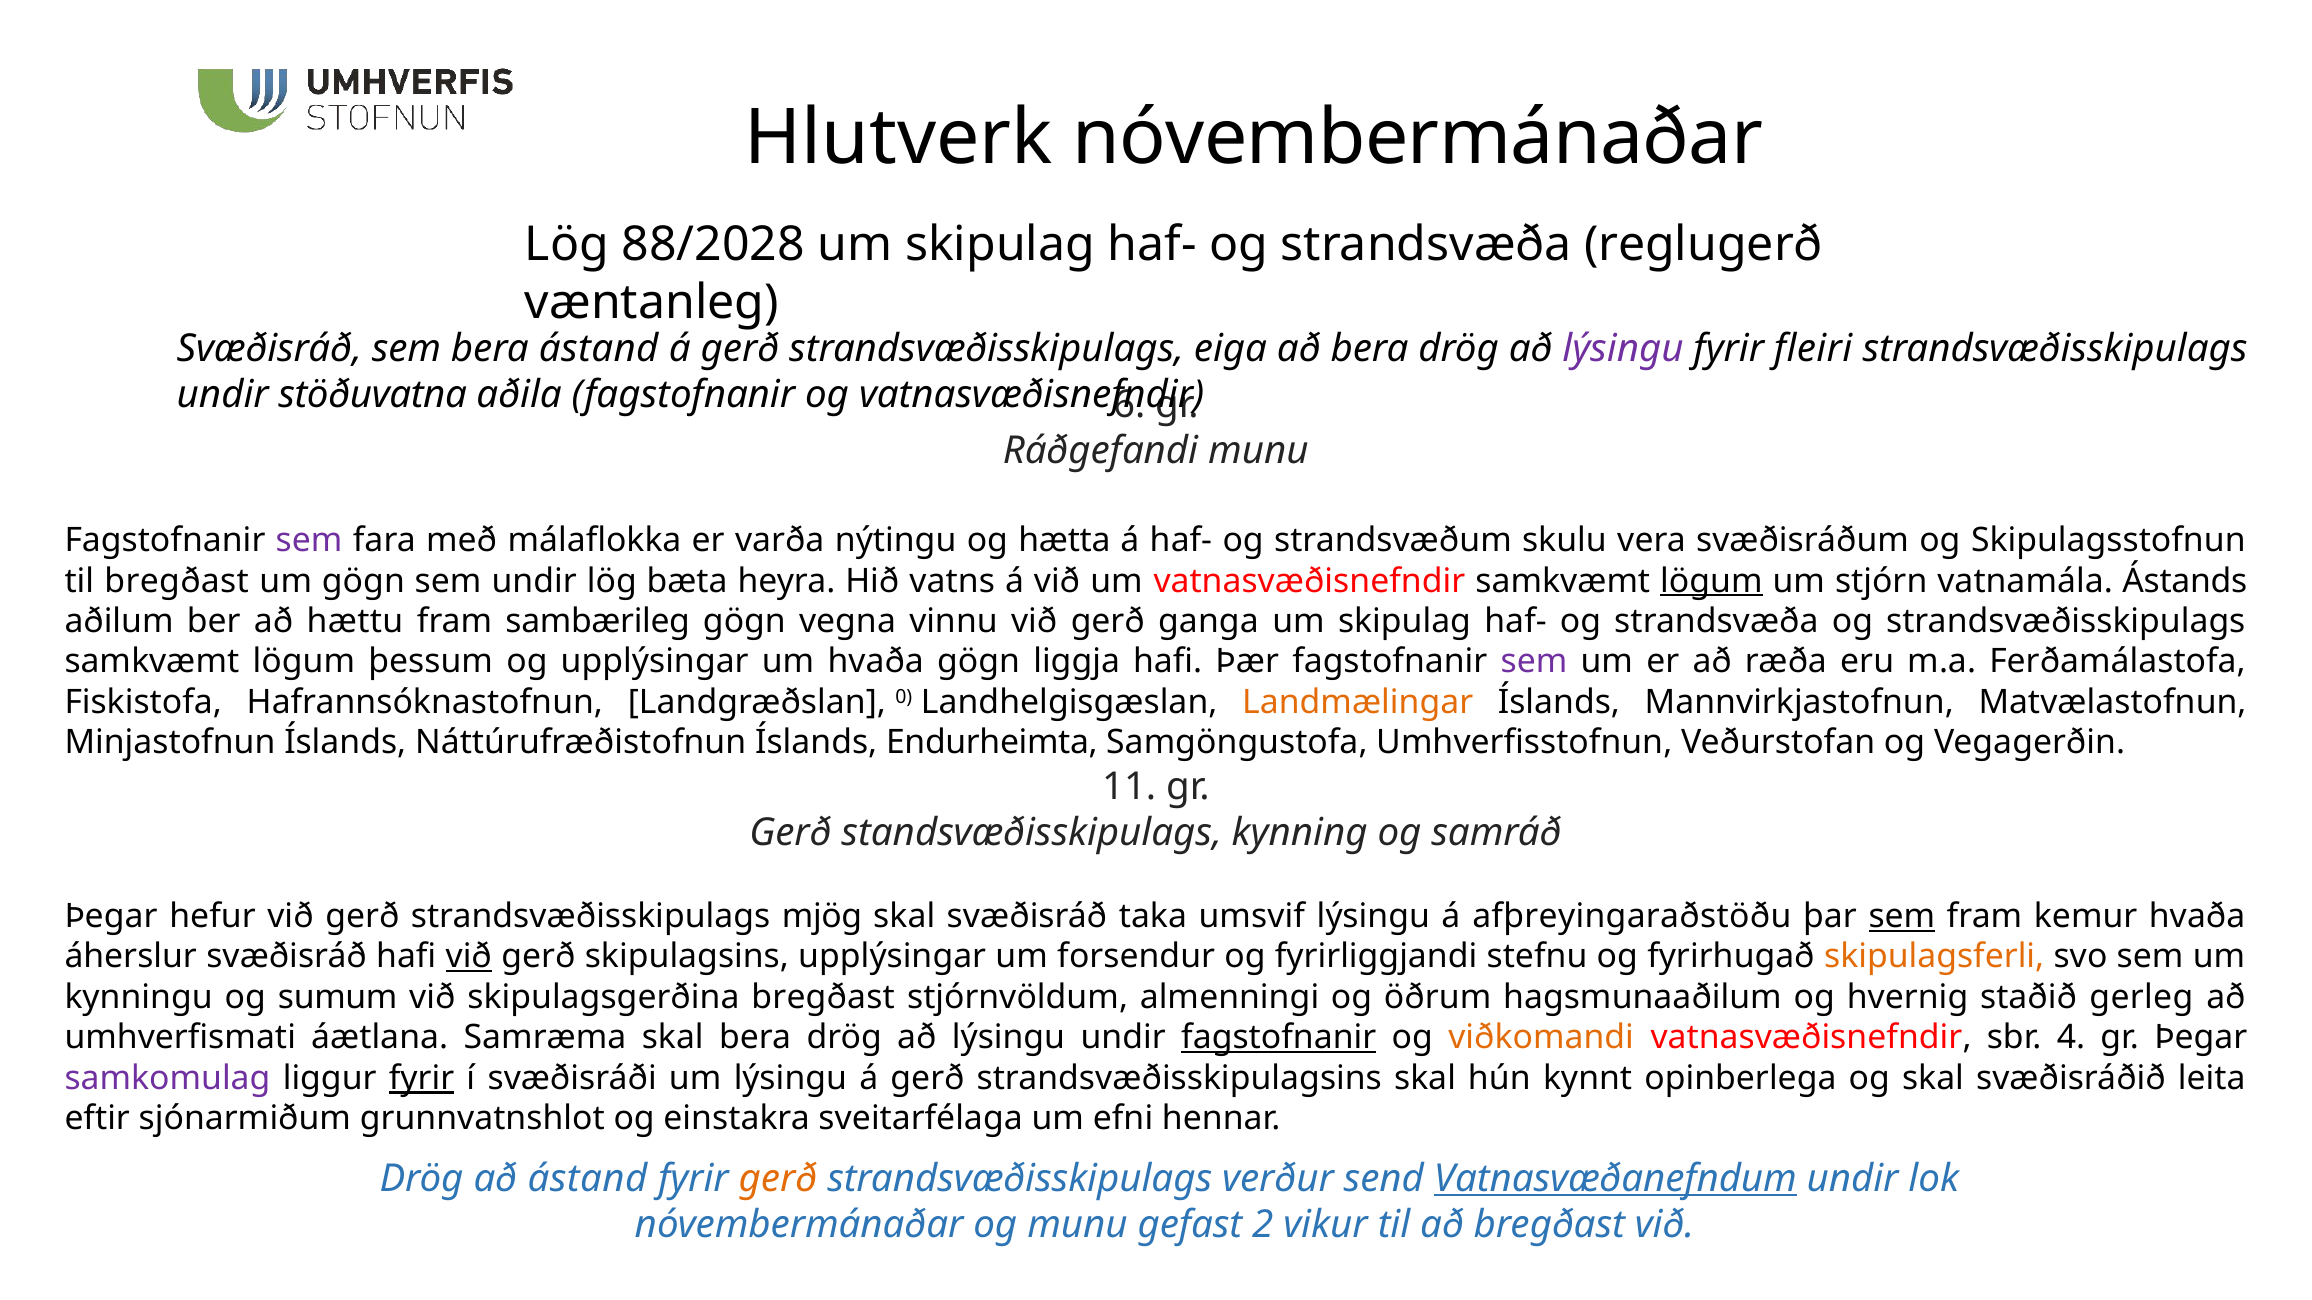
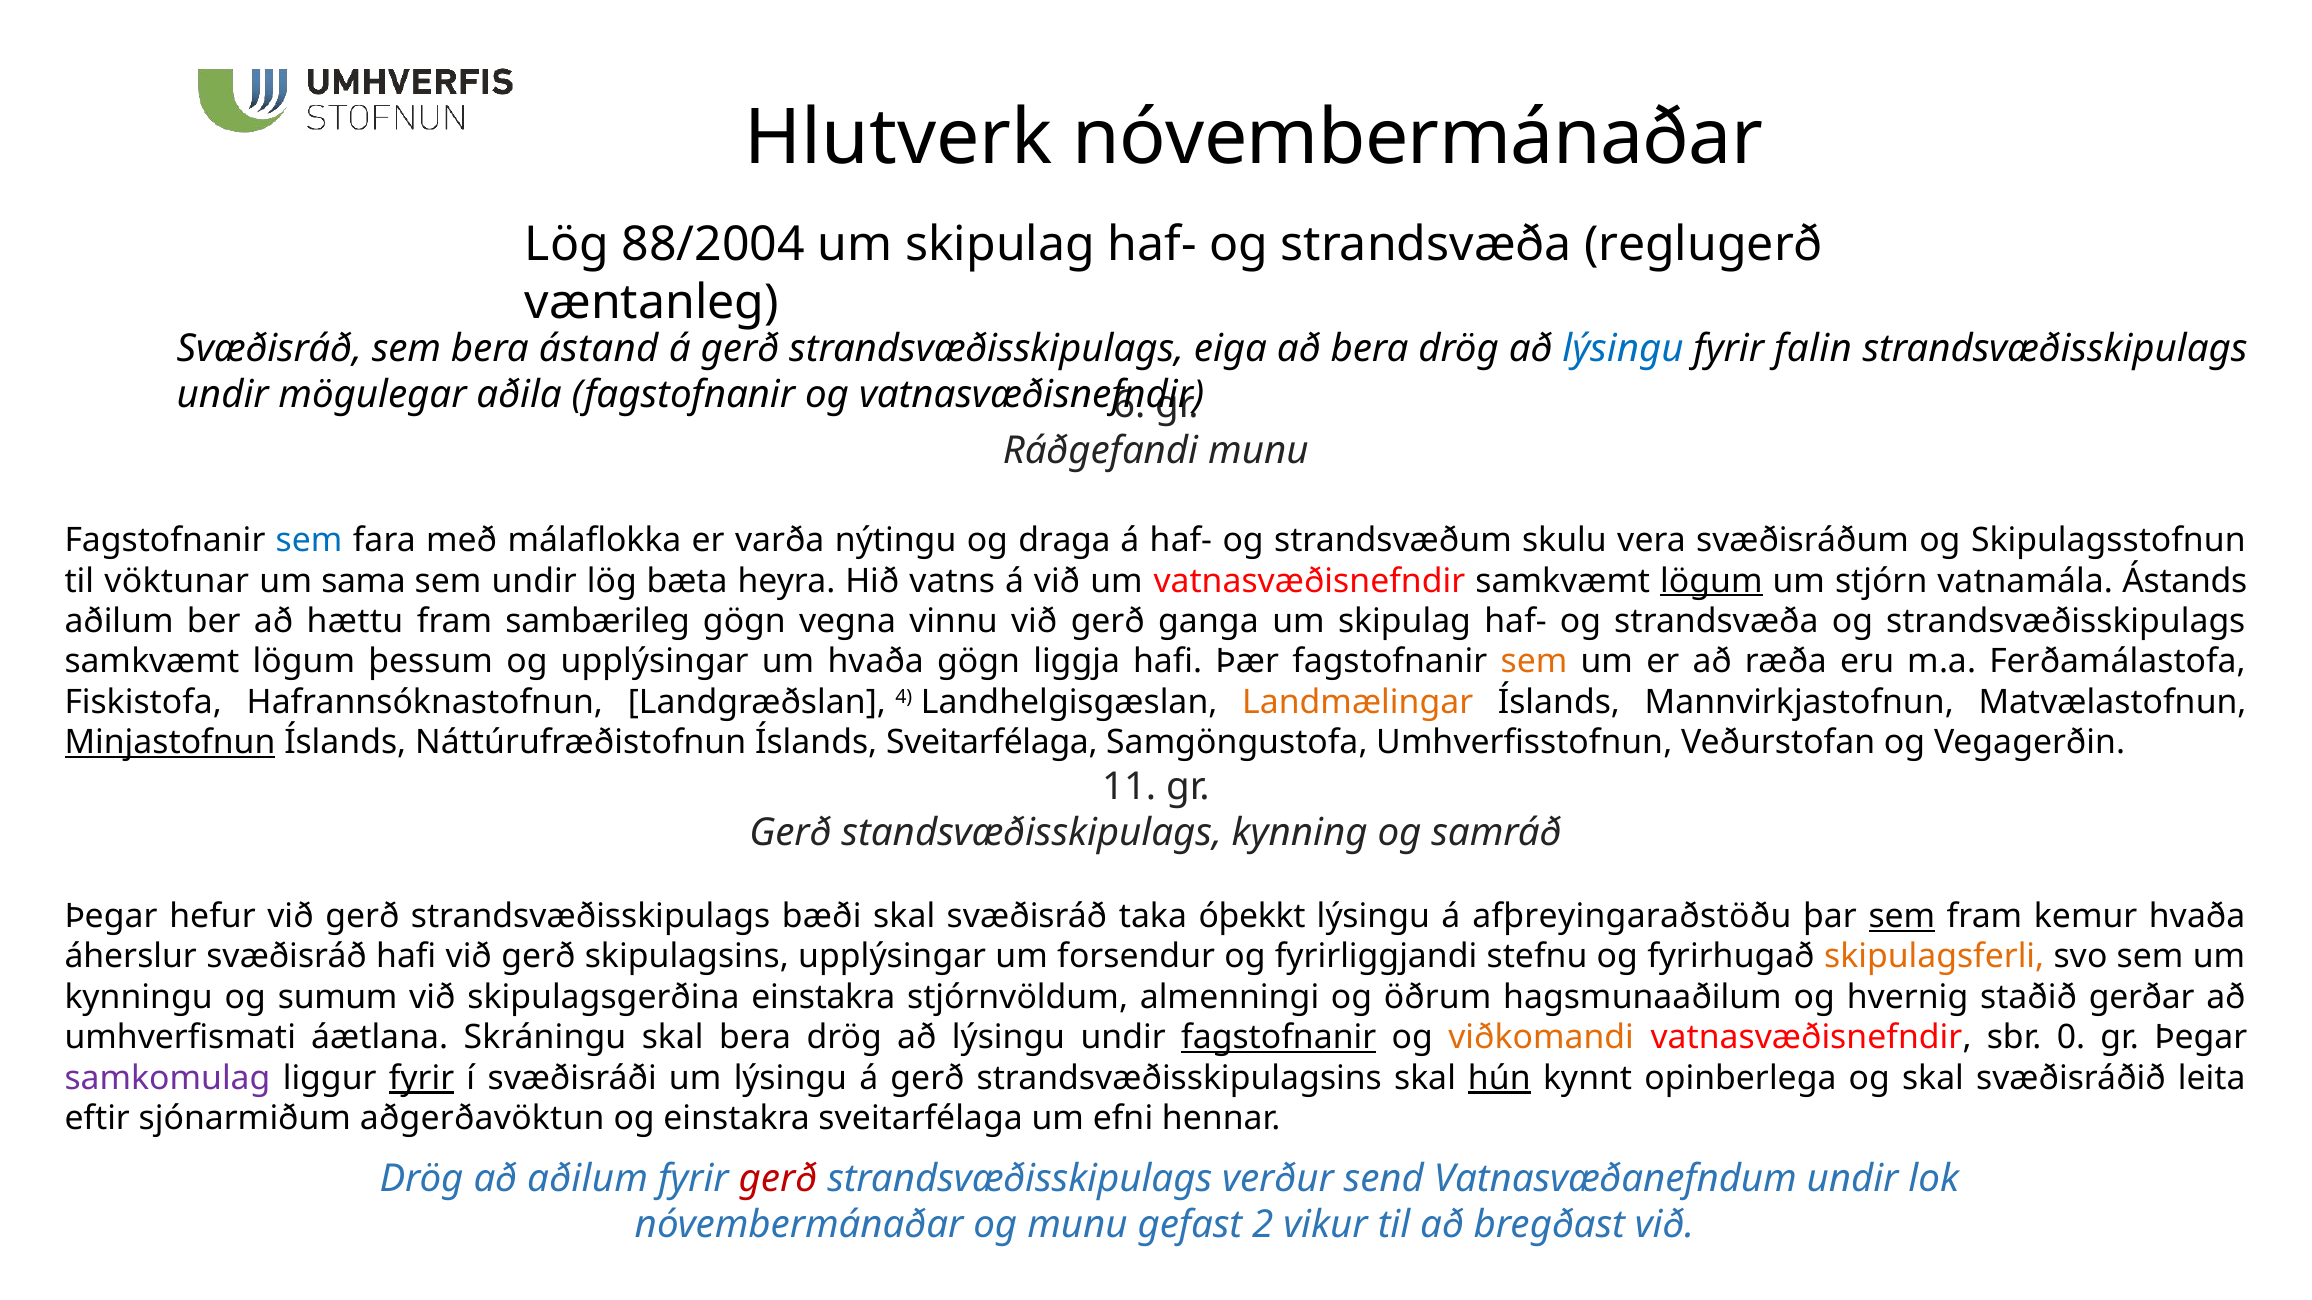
88/2028: 88/2028 -> 88/2004
lýsingu at (1623, 349) colour: purple -> blue
fleiri: fleiri -> falin
stöðuvatna: stöðuvatna -> mögulegar
sem at (309, 541) colour: purple -> blue
hætta: hætta -> draga
til bregðast: bregðast -> vöktunar
um gögn: gögn -> sama
sem at (1534, 662) colour: purple -> orange
0: 0 -> 4
Minjastofnun underline: none -> present
Íslands Endurheimta: Endurheimta -> Sveitarfélaga
mjög: mjög -> bæði
umsvif: umsvif -> óþekkt
við at (469, 957) underline: present -> none
skipulagsgerðina bregðast: bregðast -> einstakra
gerleg: gerleg -> gerðar
Samræma: Samræma -> Skráningu
4: 4 -> 0
hún underline: none -> present
grunnvatnshlot: grunnvatnshlot -> aðgerðavöktun
að ástand: ástand -> aðilum
gerð at (778, 1179) colour: orange -> red
Vatnasvæðanefndum underline: present -> none
